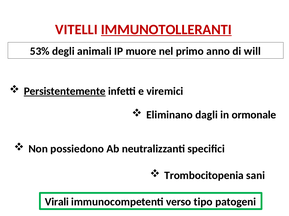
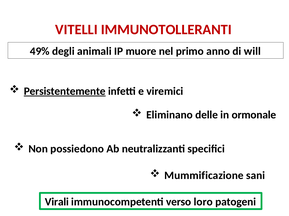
IMMUNOTOLLERANTI underline: present -> none
53%: 53% -> 49%
dagli: dagli -> delle
Trombocitopenia: Trombocitopenia -> Mummificazione
tipo: tipo -> loro
